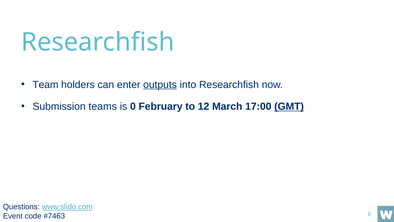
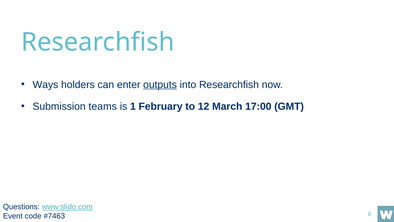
Team: Team -> Ways
0: 0 -> 1
GMT underline: present -> none
